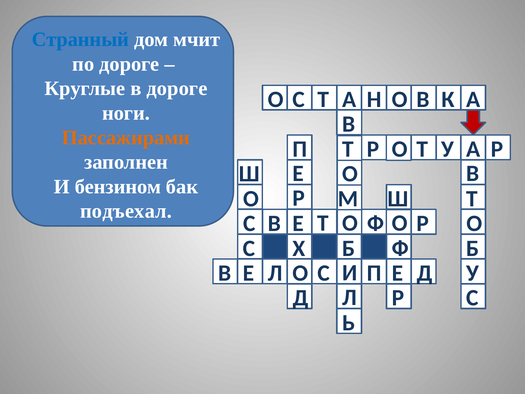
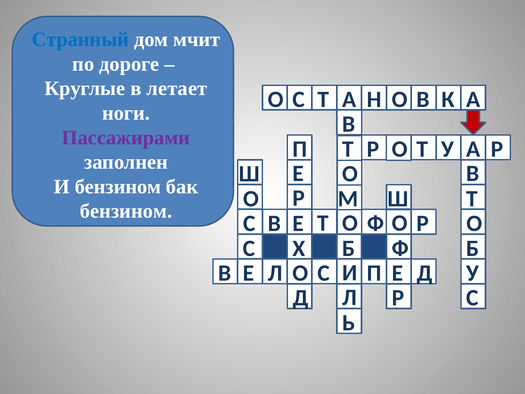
в дороге: дороге -> летает
Пассажирами colour: orange -> purple
подъехал at (126, 211): подъехал -> бензином
